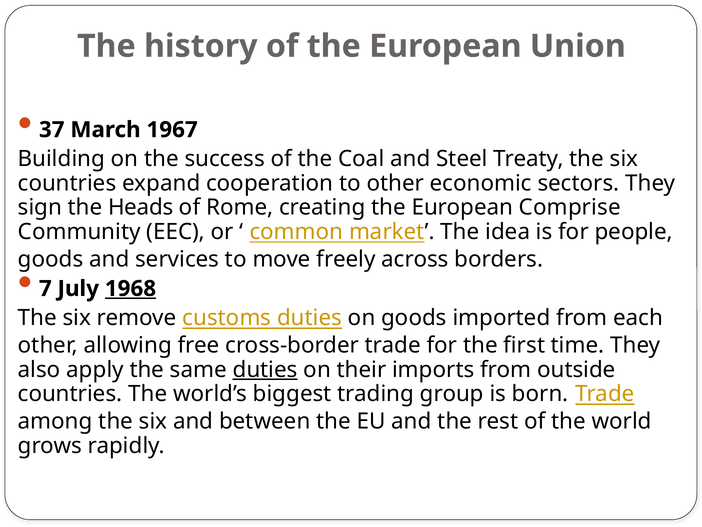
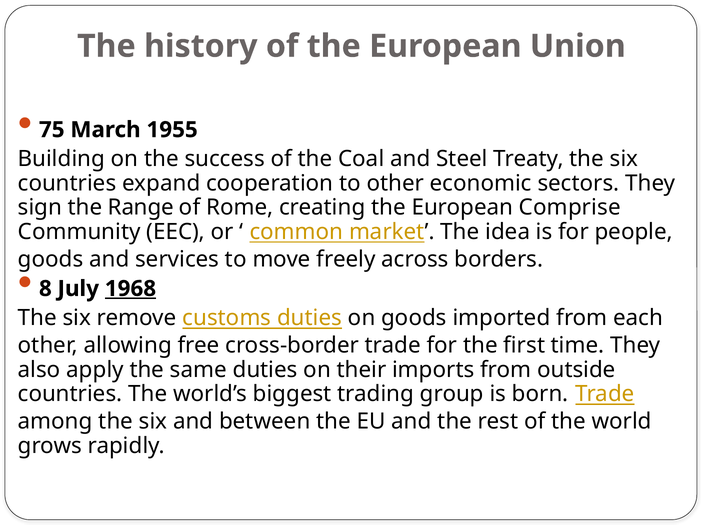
37: 37 -> 75
1967: 1967 -> 1955
Heads: Heads -> Range
7: 7 -> 8
duties at (265, 369) underline: present -> none
